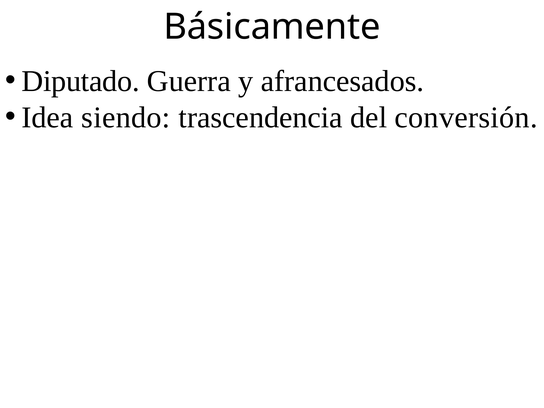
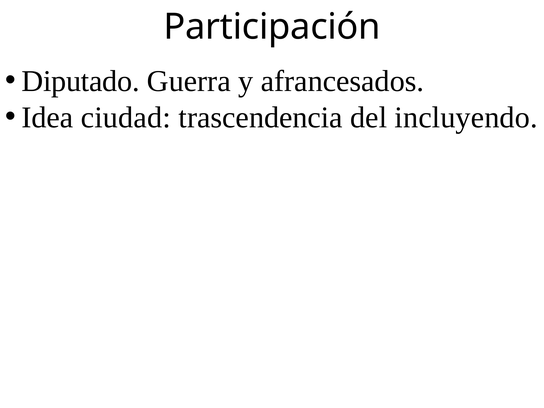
Básicamente: Básicamente -> Participación
siendo: siendo -> ciudad
conversión: conversión -> incluyendo
